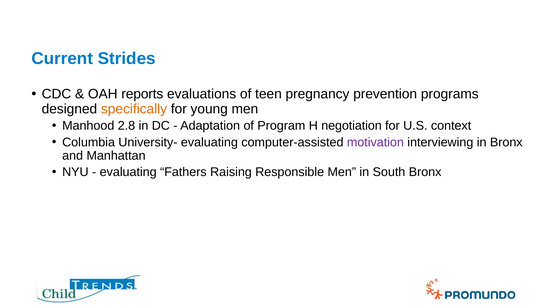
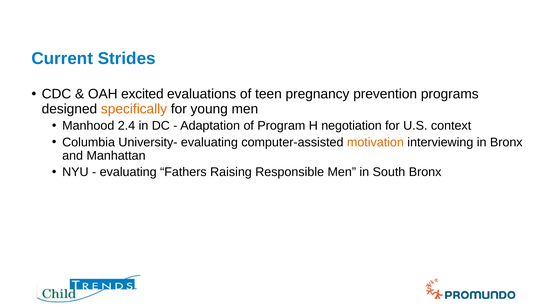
reports: reports -> excited
2.8: 2.8 -> 2.4
motivation colour: purple -> orange
